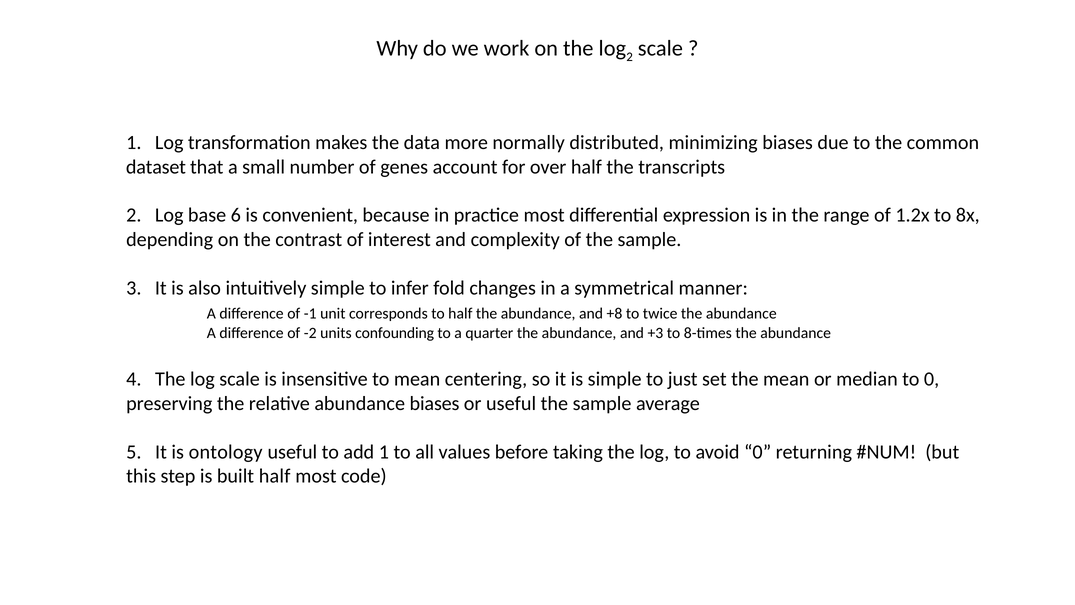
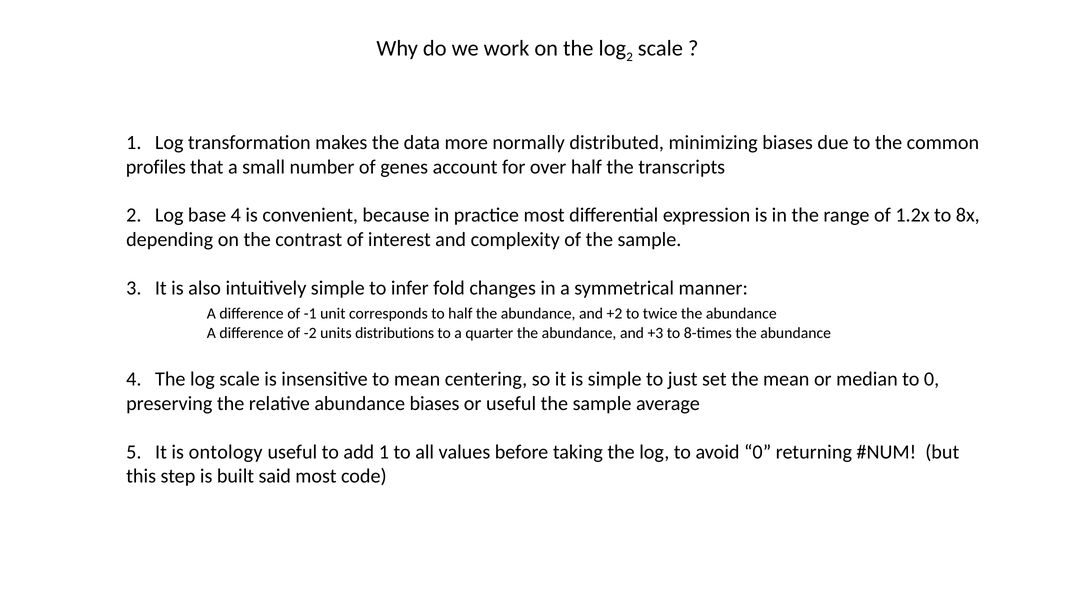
dataset: dataset -> profiles
base 6: 6 -> 4
+8: +8 -> +2
confounding: confounding -> distributions
built half: half -> said
